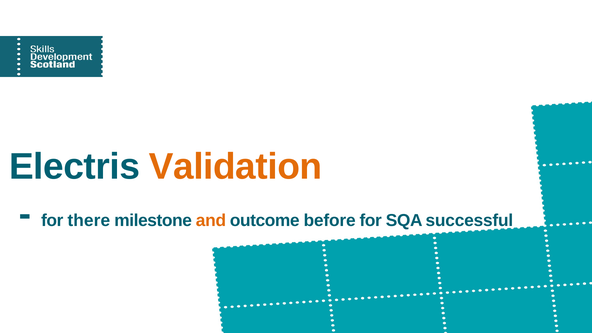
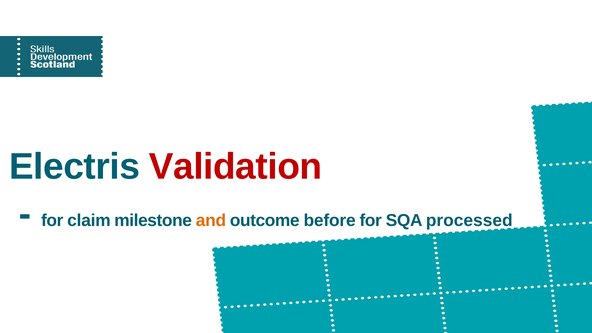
Validation colour: orange -> red
there: there -> claim
successful: successful -> processed
